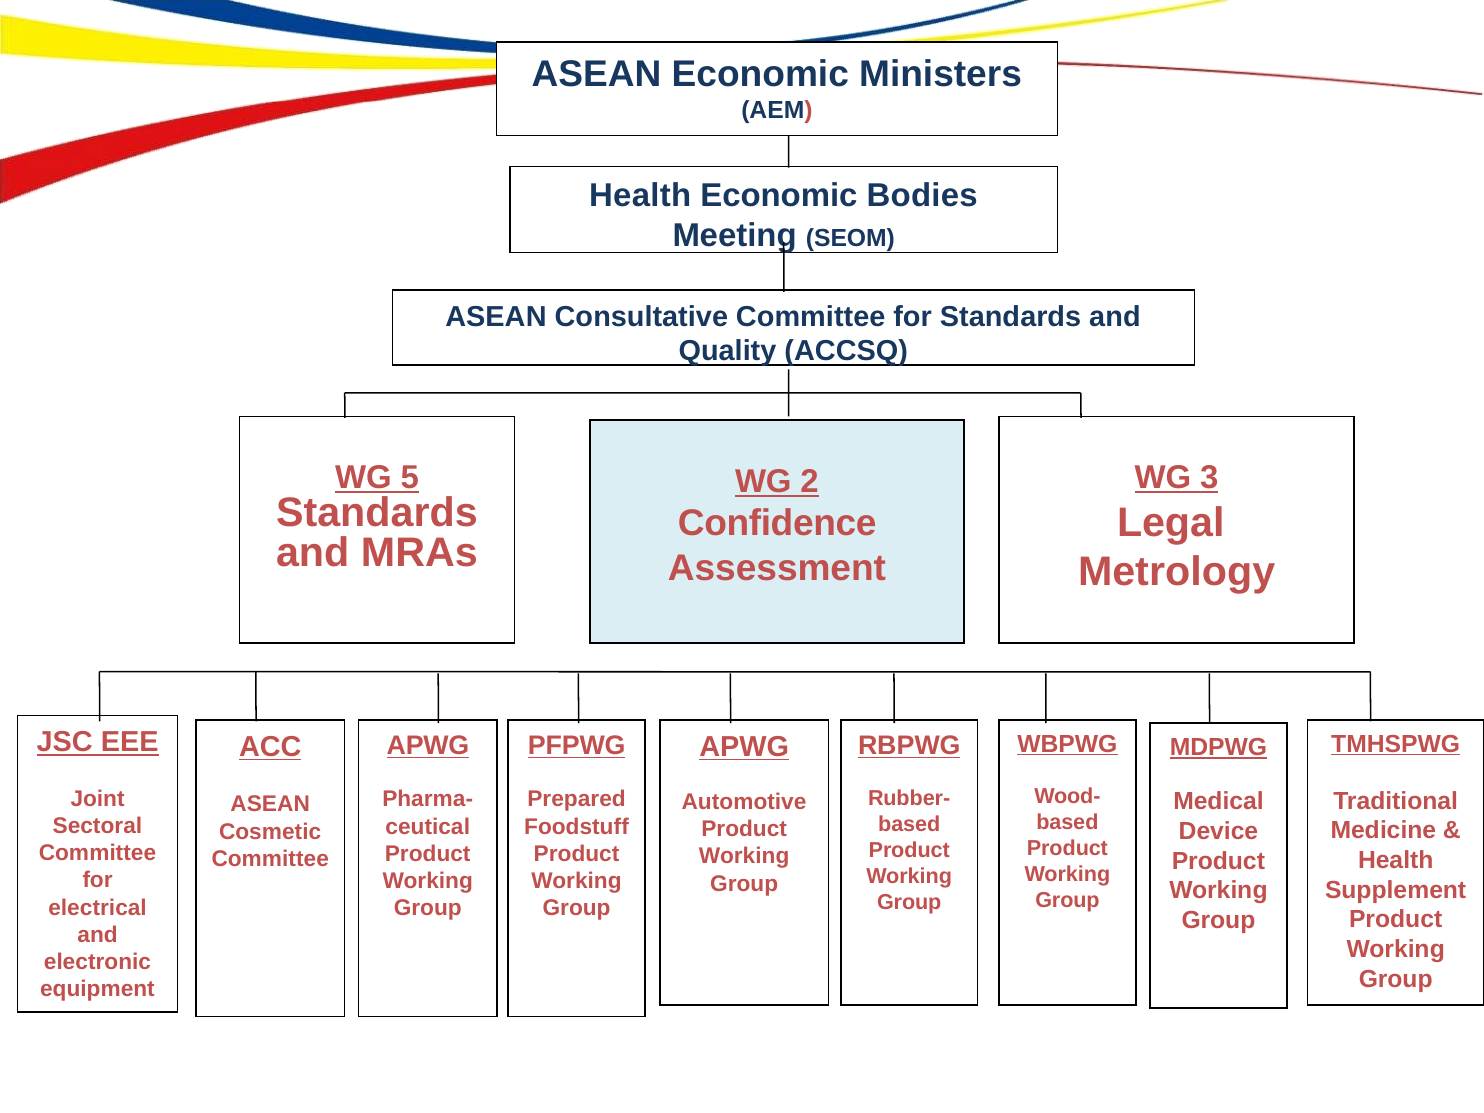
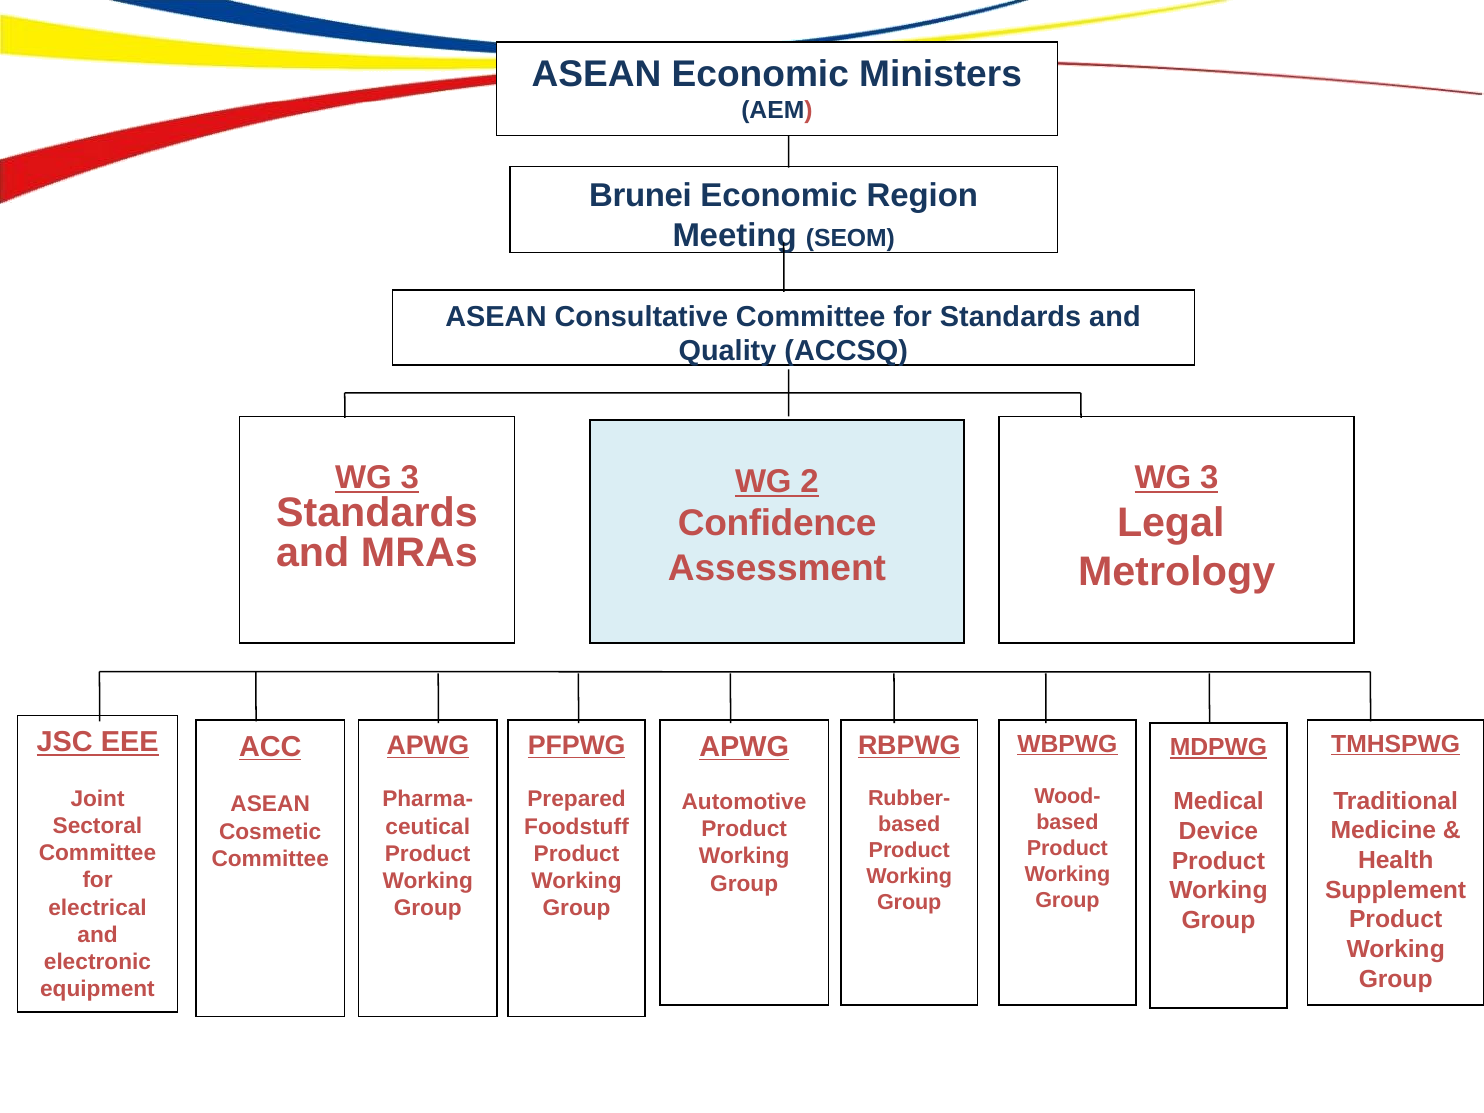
Health at (640, 196): Health -> Brunei
Bodies: Bodies -> Region
5 at (410, 478): 5 -> 3
